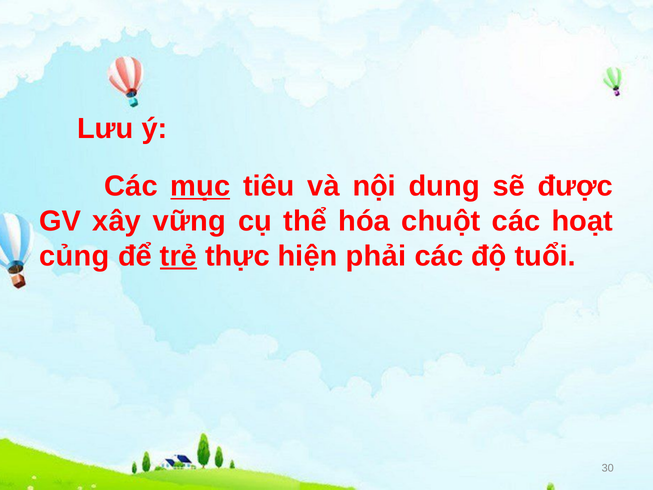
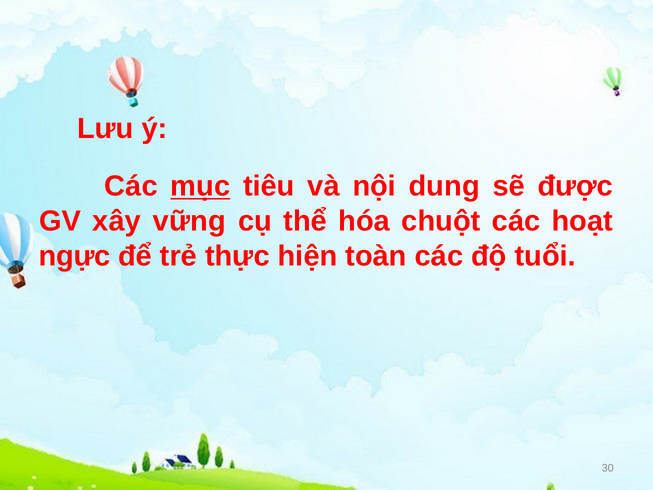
củng: củng -> ngực
trẻ underline: present -> none
phải: phải -> toàn
